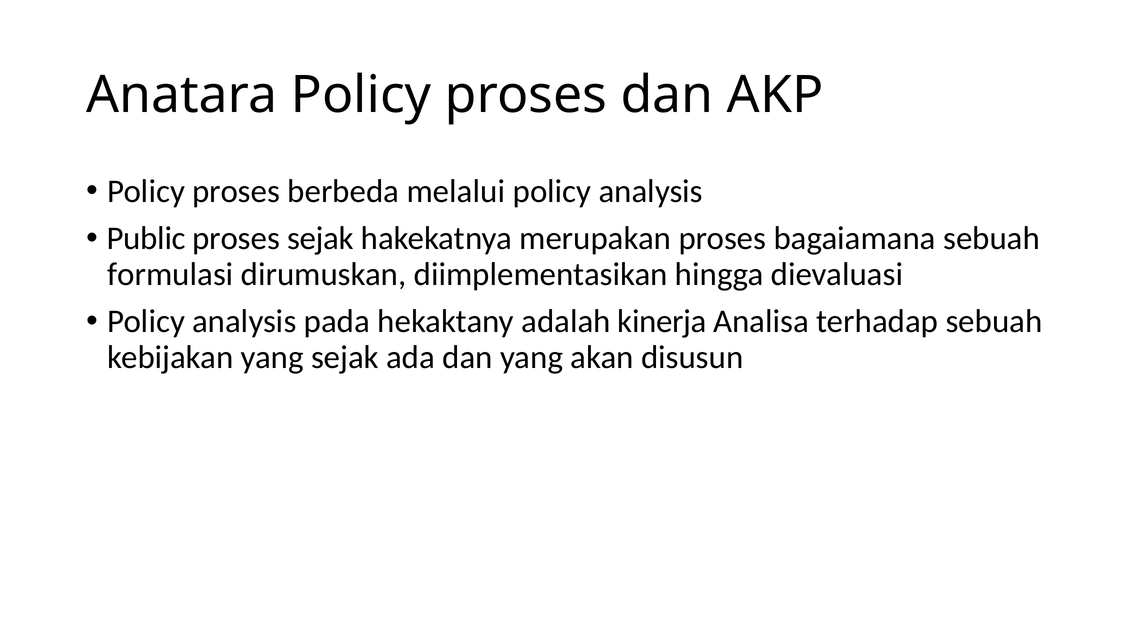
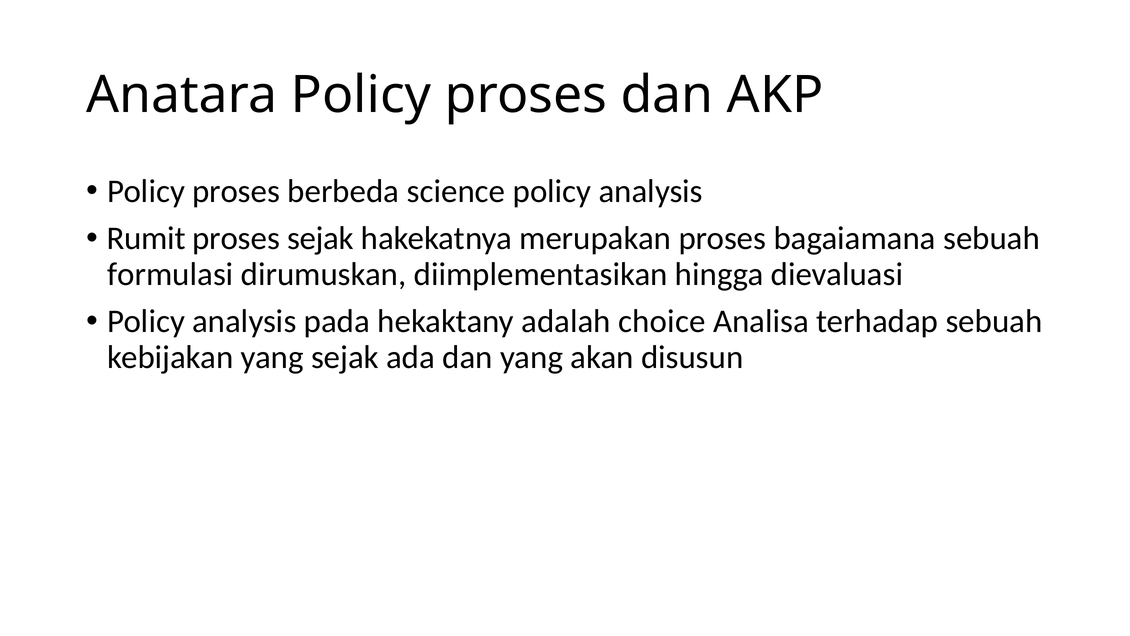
melalui: melalui -> science
Public: Public -> Rumit
kinerja: kinerja -> choice
